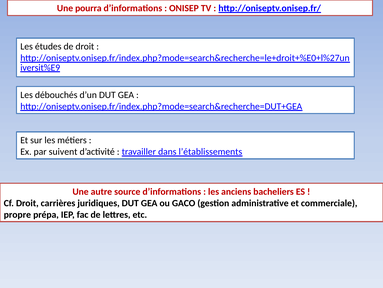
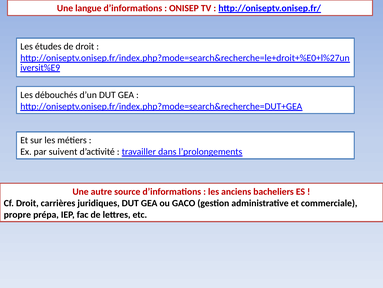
pourra: pourra -> langue
l’établissements: l’établissements -> l’prolongements
